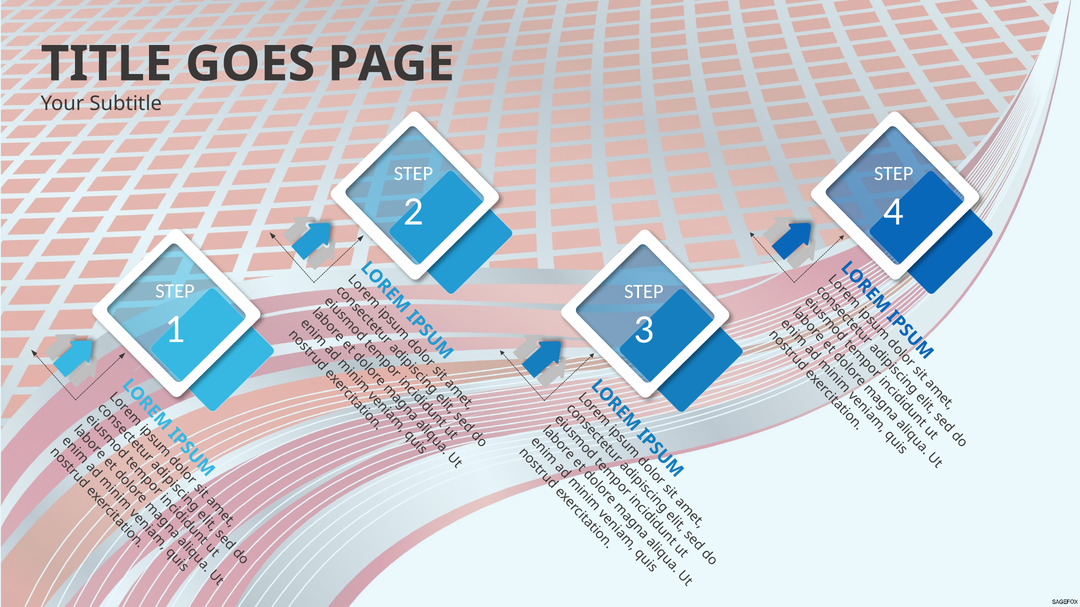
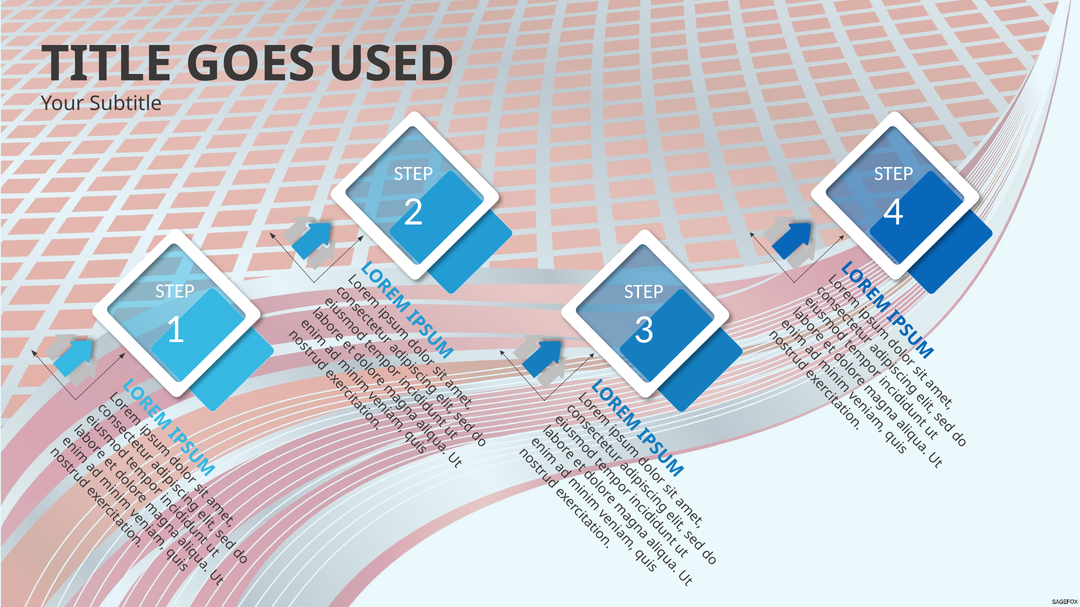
PAGE: PAGE -> USED
